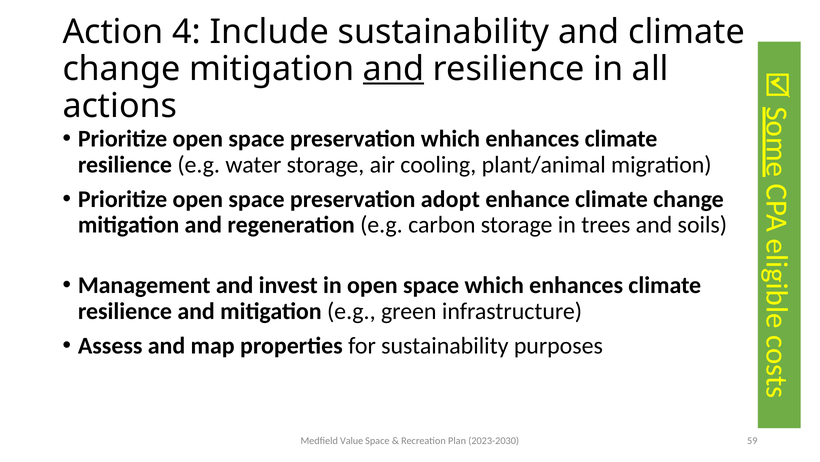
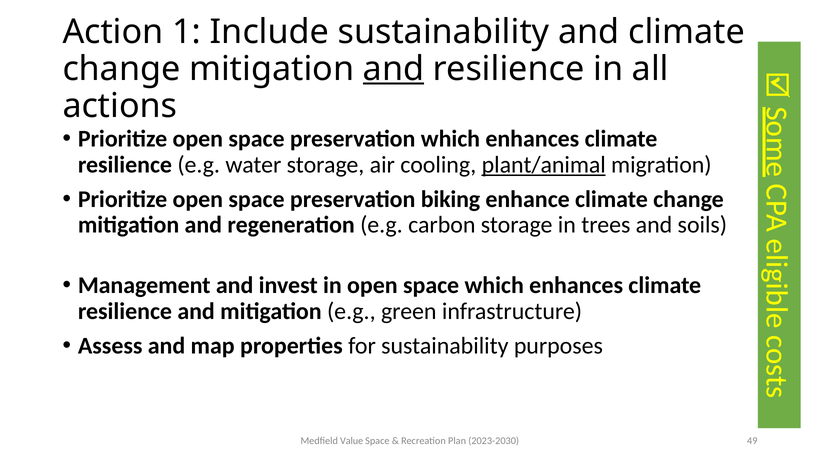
4: 4 -> 1
plant/animal underline: none -> present
adopt: adopt -> biking
59: 59 -> 49
